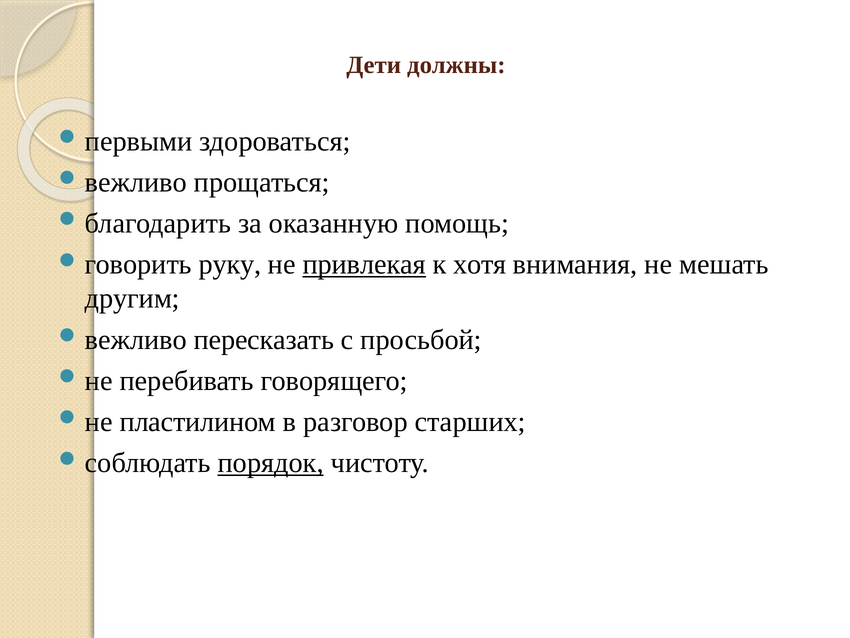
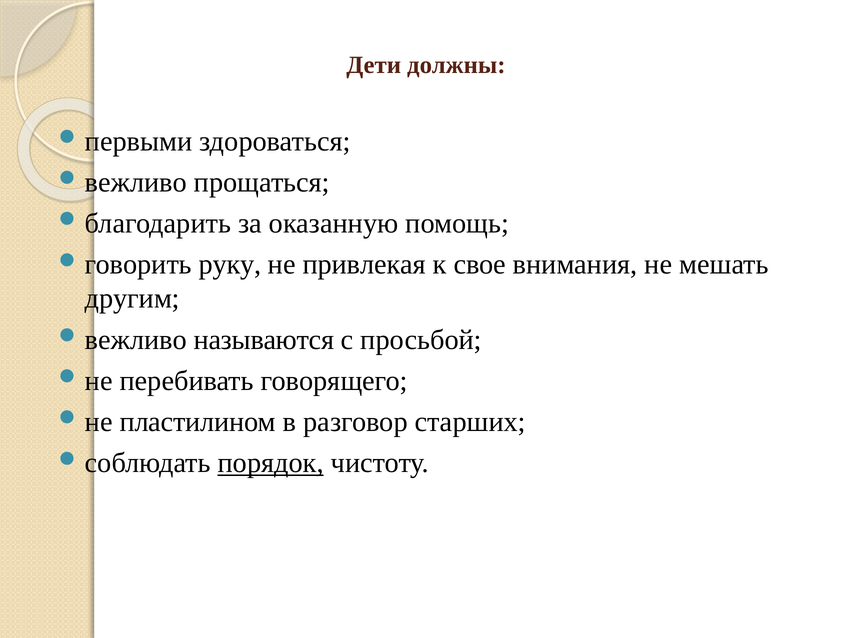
привлекая underline: present -> none
хотя: хотя -> свое
пересказать: пересказать -> называются
